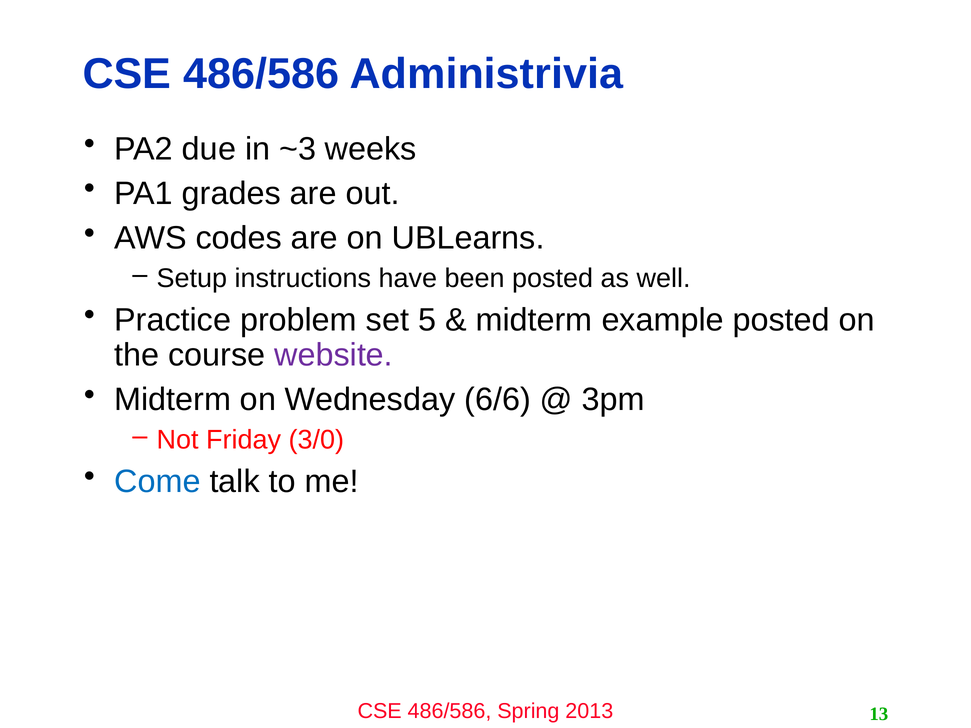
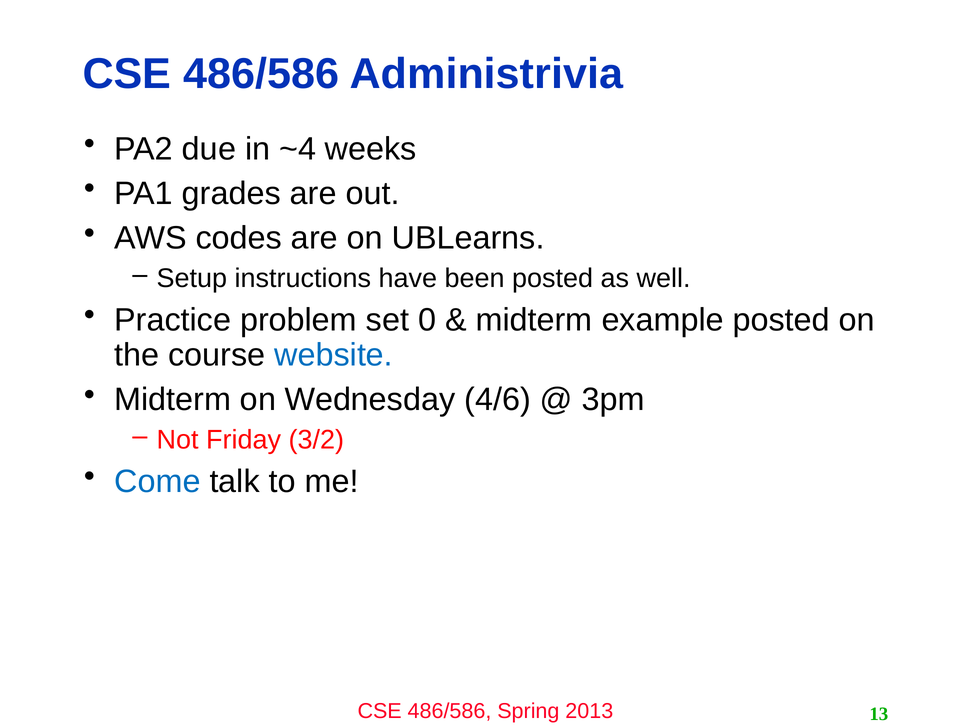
~3: ~3 -> ~4
5: 5 -> 0
website colour: purple -> blue
6/6: 6/6 -> 4/6
3/0: 3/0 -> 3/2
